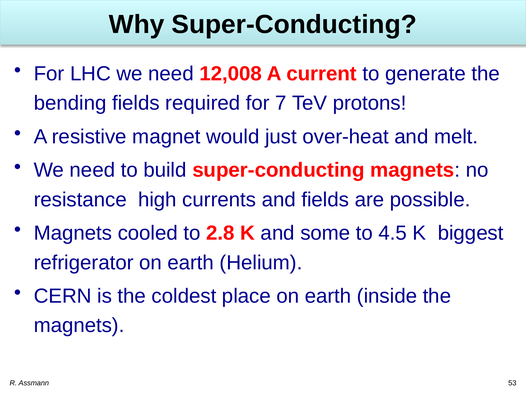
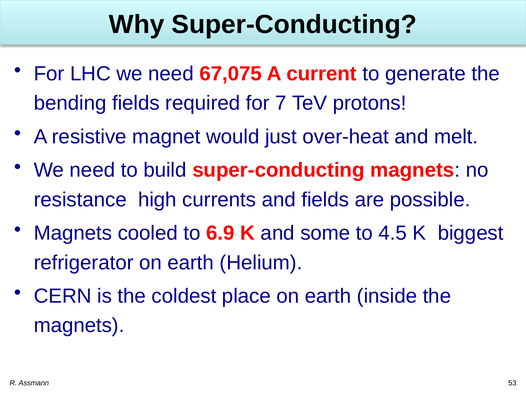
12,008: 12,008 -> 67,075
2.8: 2.8 -> 6.9
